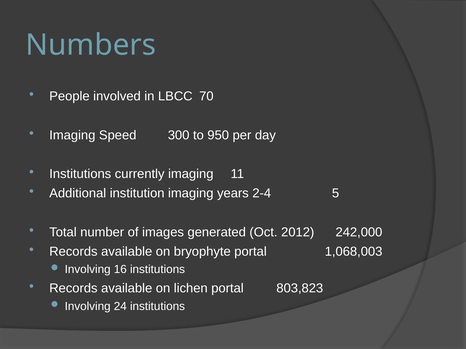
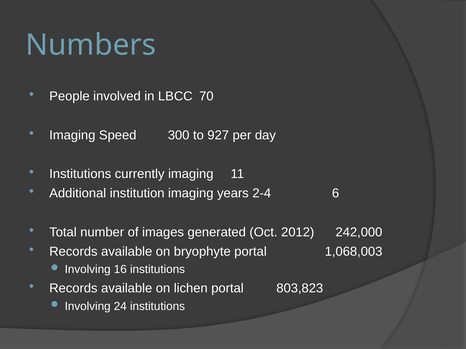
950: 950 -> 927
5: 5 -> 6
